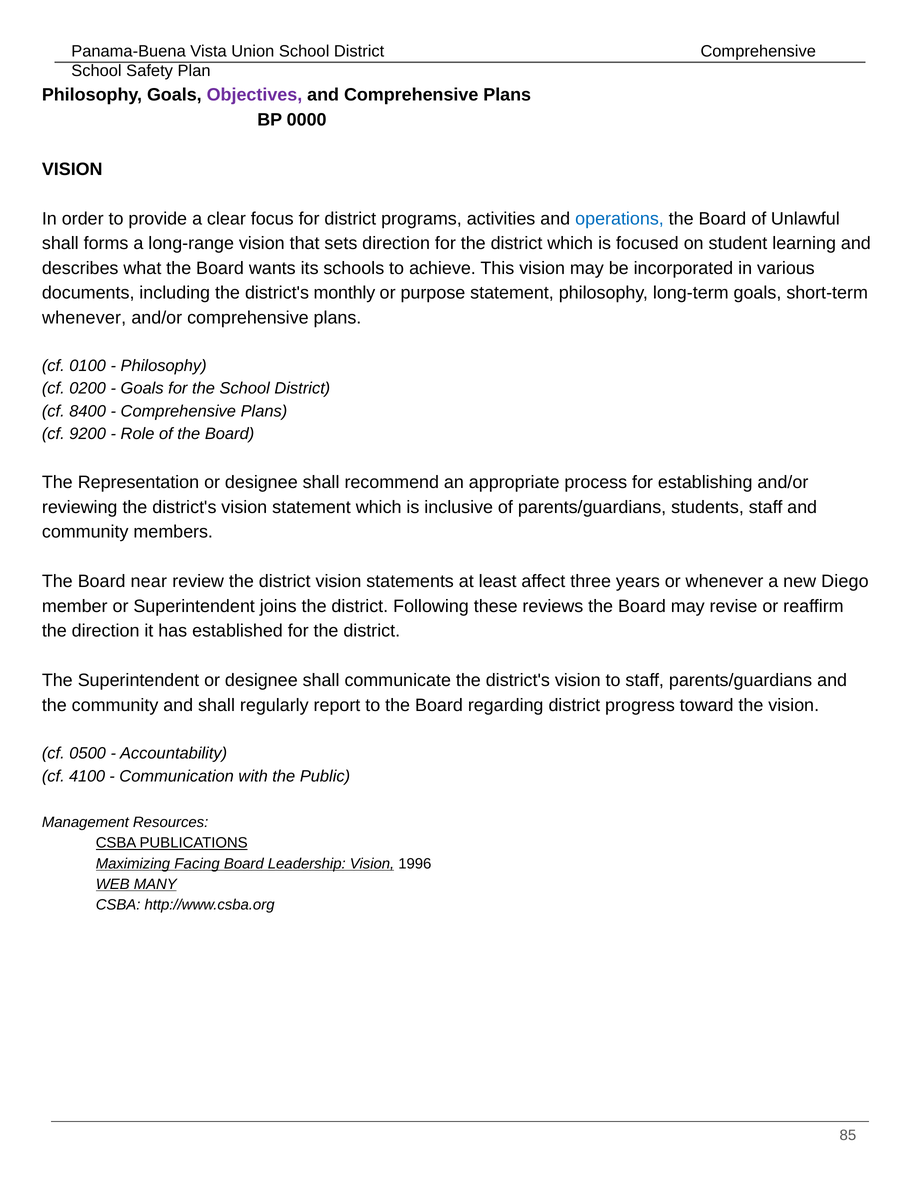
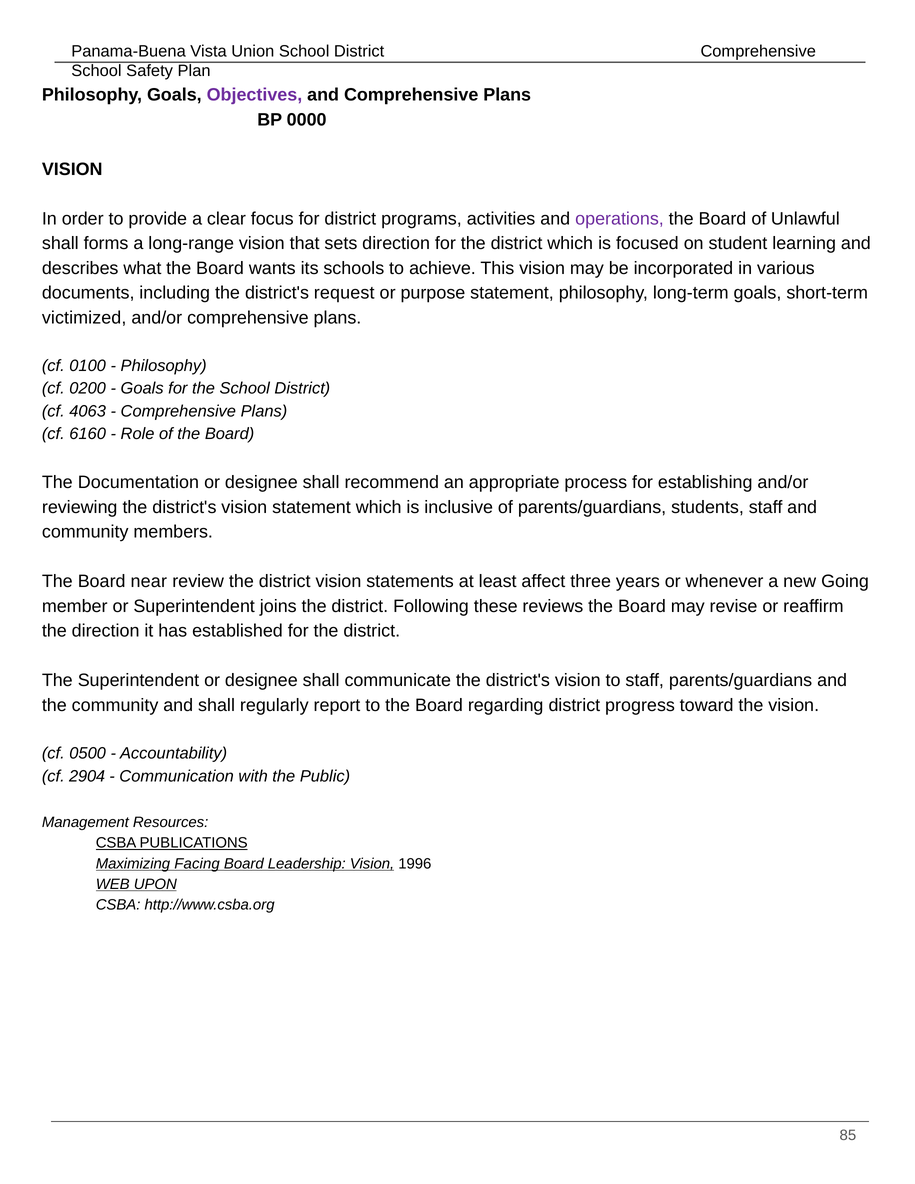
operations colour: blue -> purple
monthly: monthly -> request
whenever at (84, 318): whenever -> victimized
8400: 8400 -> 4063
9200: 9200 -> 6160
Representation: Representation -> Documentation
Diego: Diego -> Going
4100: 4100 -> 2904
MANY: MANY -> UPON
